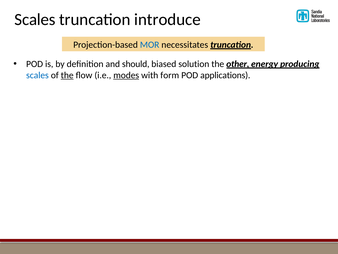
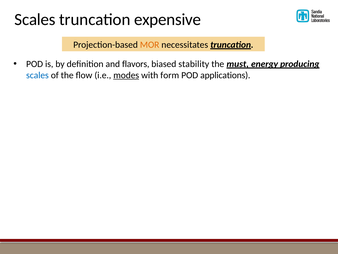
introduce: introduce -> expensive
MOR colour: blue -> orange
should: should -> flavors
solution: solution -> stability
other: other -> must
the at (67, 75) underline: present -> none
